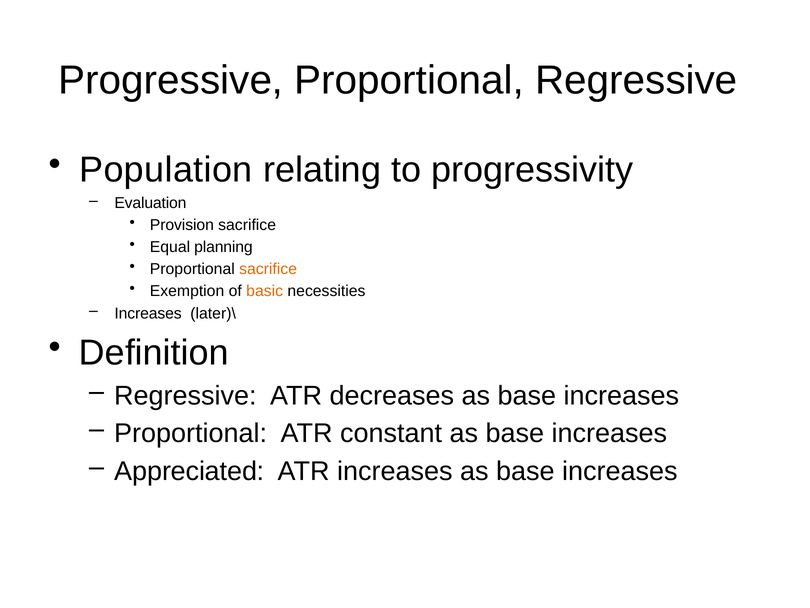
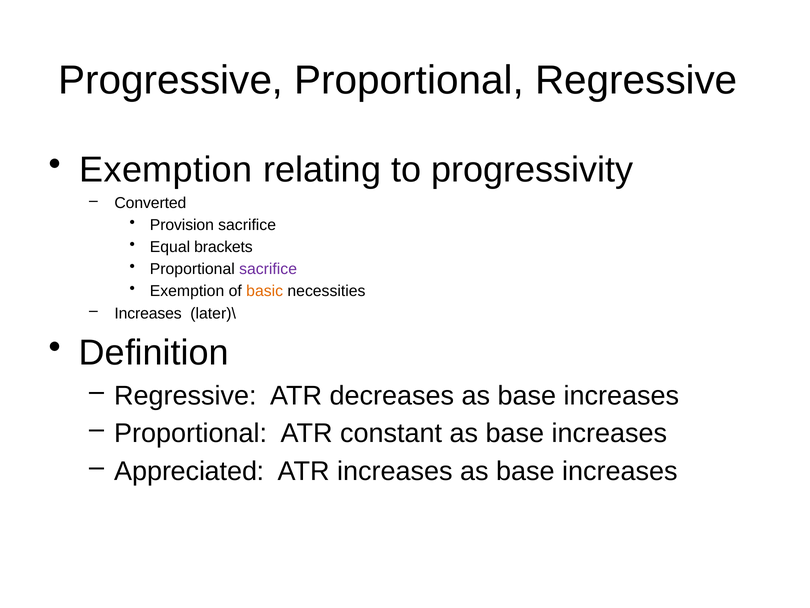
Population at (166, 170): Population -> Exemption
Evaluation: Evaluation -> Converted
planning: planning -> brackets
sacrifice at (268, 269) colour: orange -> purple
